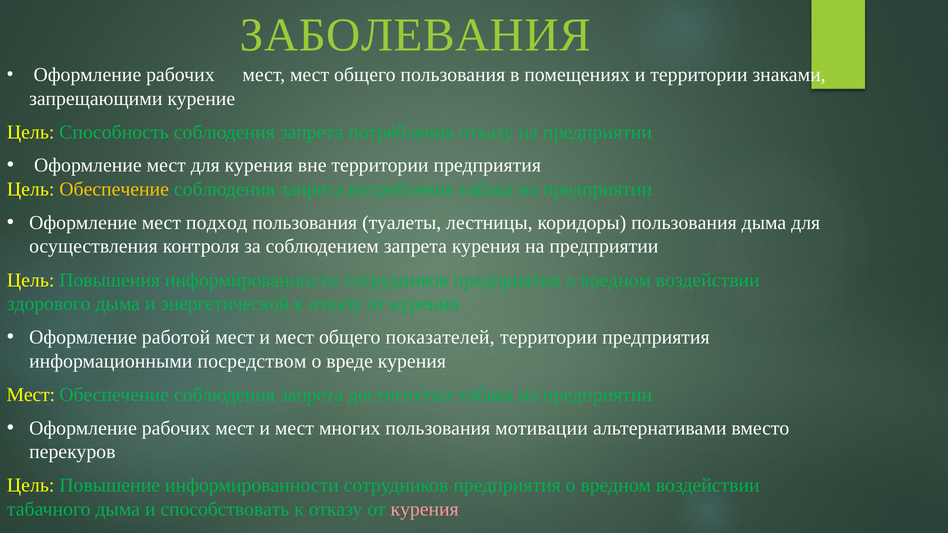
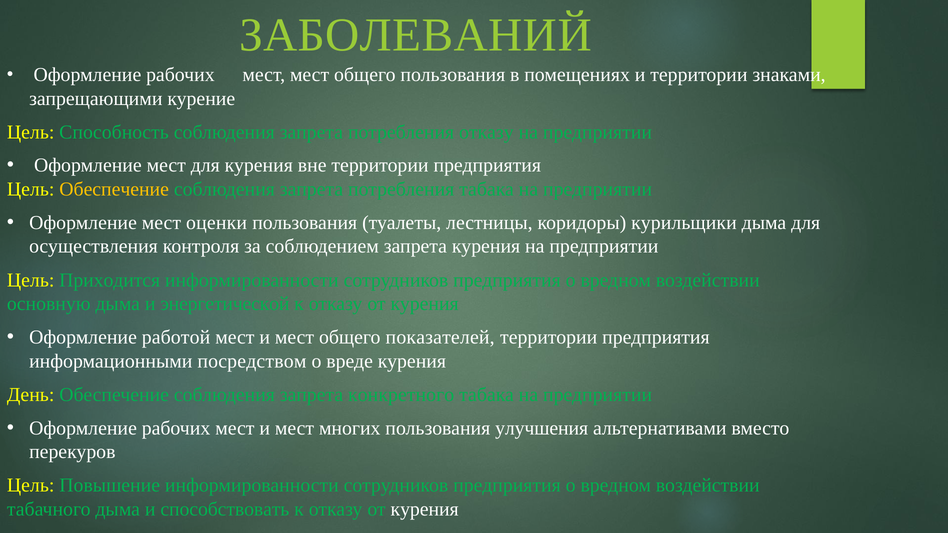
ЗАБОЛЕВАНИЯ: ЗАБОЛЕВАНИЯ -> ЗАБОЛЕВАНИЙ
подход: подход -> оценки
коридоры пользования: пользования -> курильщики
Повышения: Повышения -> Приходится
здорового: здорового -> основную
Мест at (31, 395): Мест -> День
достигнутых: достигнутых -> конкретного
мотивации: мотивации -> улучшения
курения at (425, 509) colour: pink -> white
